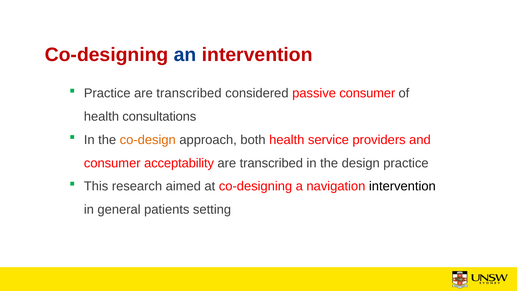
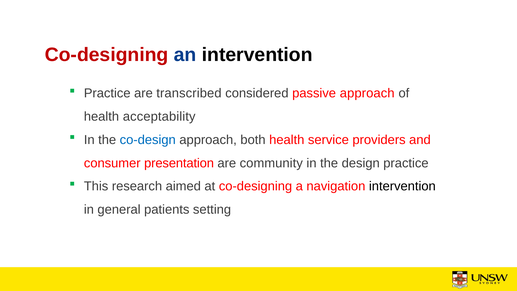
intervention at (257, 55) colour: red -> black
passive consumer: consumer -> approach
consultations: consultations -> acceptability
co-design colour: orange -> blue
acceptability: acceptability -> presentation
transcribed at (271, 163): transcribed -> community
